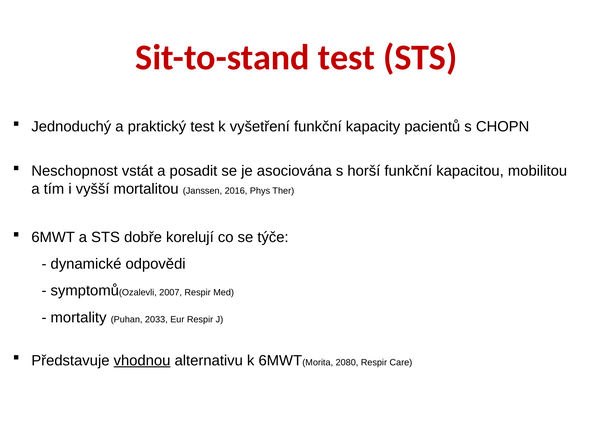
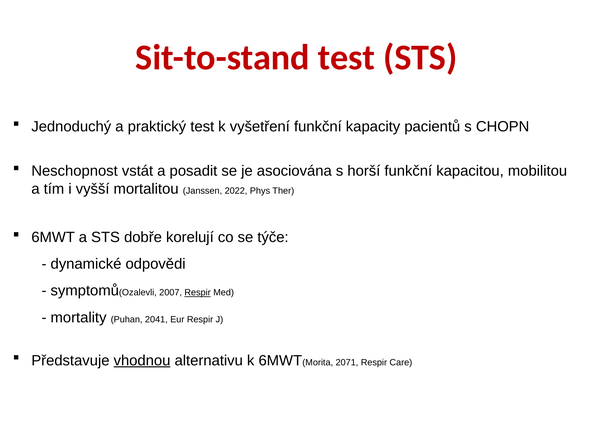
2016: 2016 -> 2022
Respir at (198, 293) underline: none -> present
2033: 2033 -> 2041
2080: 2080 -> 2071
